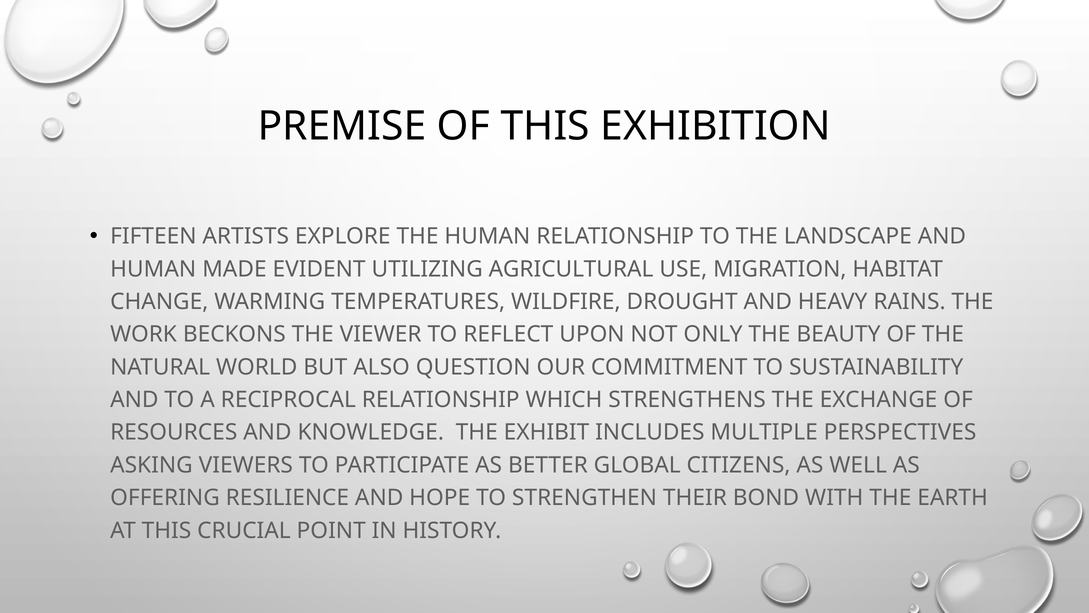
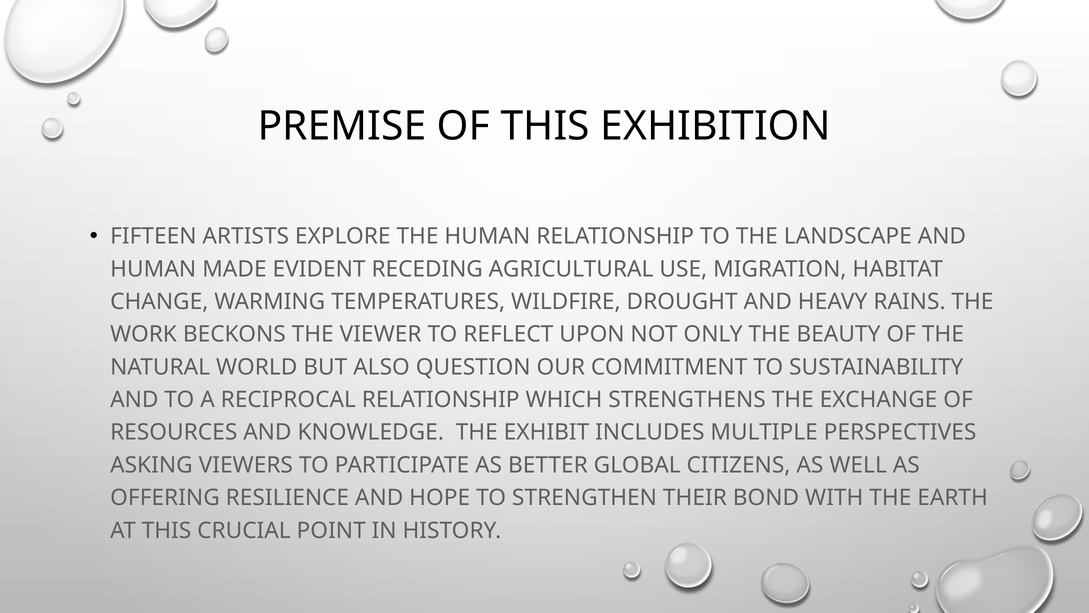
UTILIZING: UTILIZING -> RECEDING
